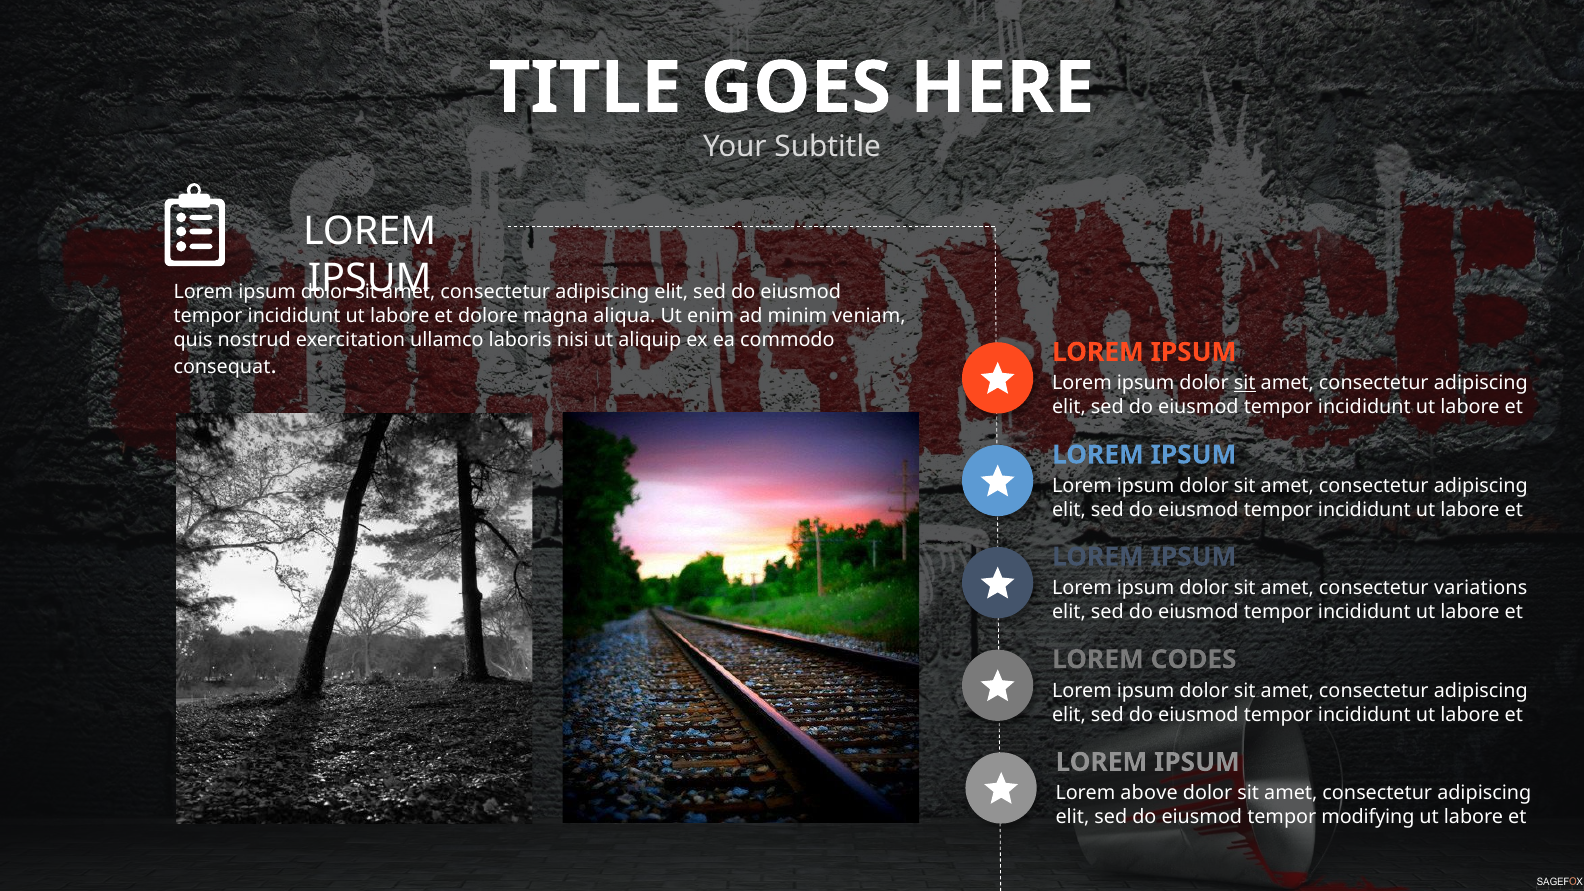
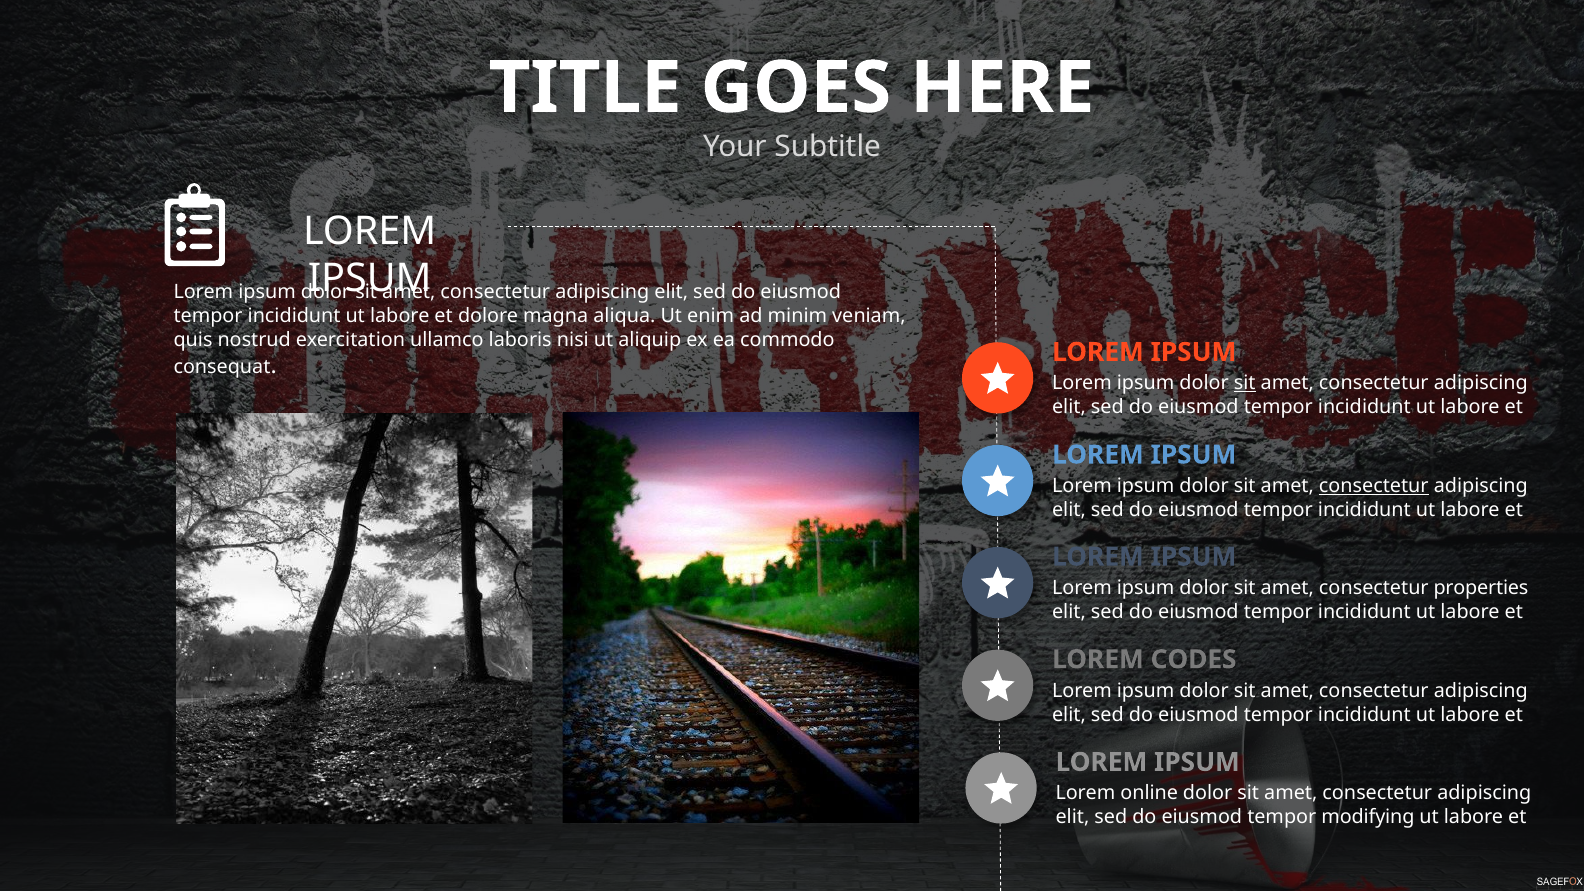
consectetur at (1374, 486) underline: none -> present
variations: variations -> properties
above: above -> online
